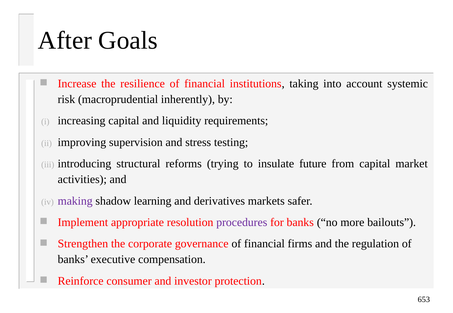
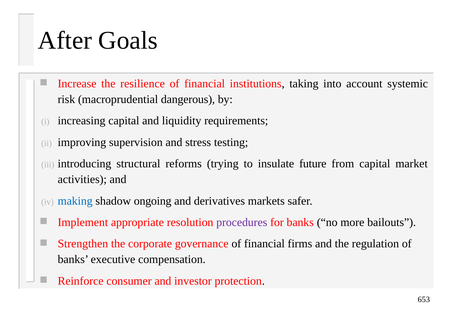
inherently: inherently -> dangerous
making colour: purple -> blue
learning: learning -> ongoing
